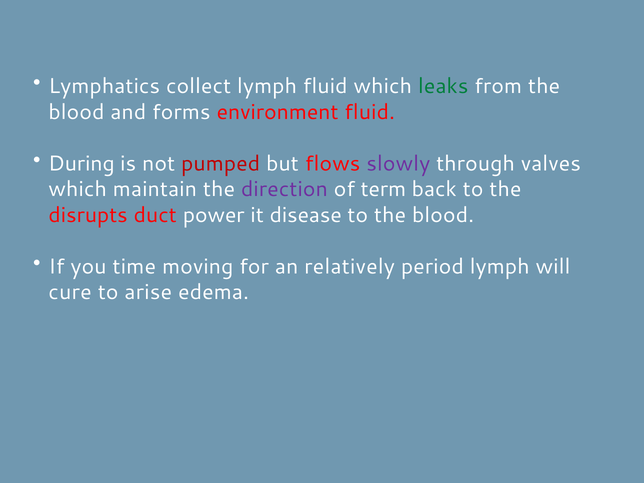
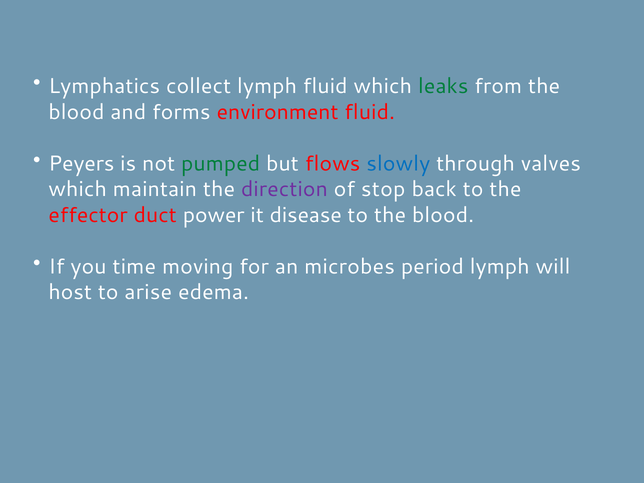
During: During -> Peyers
pumped colour: red -> green
slowly colour: purple -> blue
term: term -> stop
disrupts: disrupts -> effector
relatively: relatively -> microbes
cure: cure -> host
